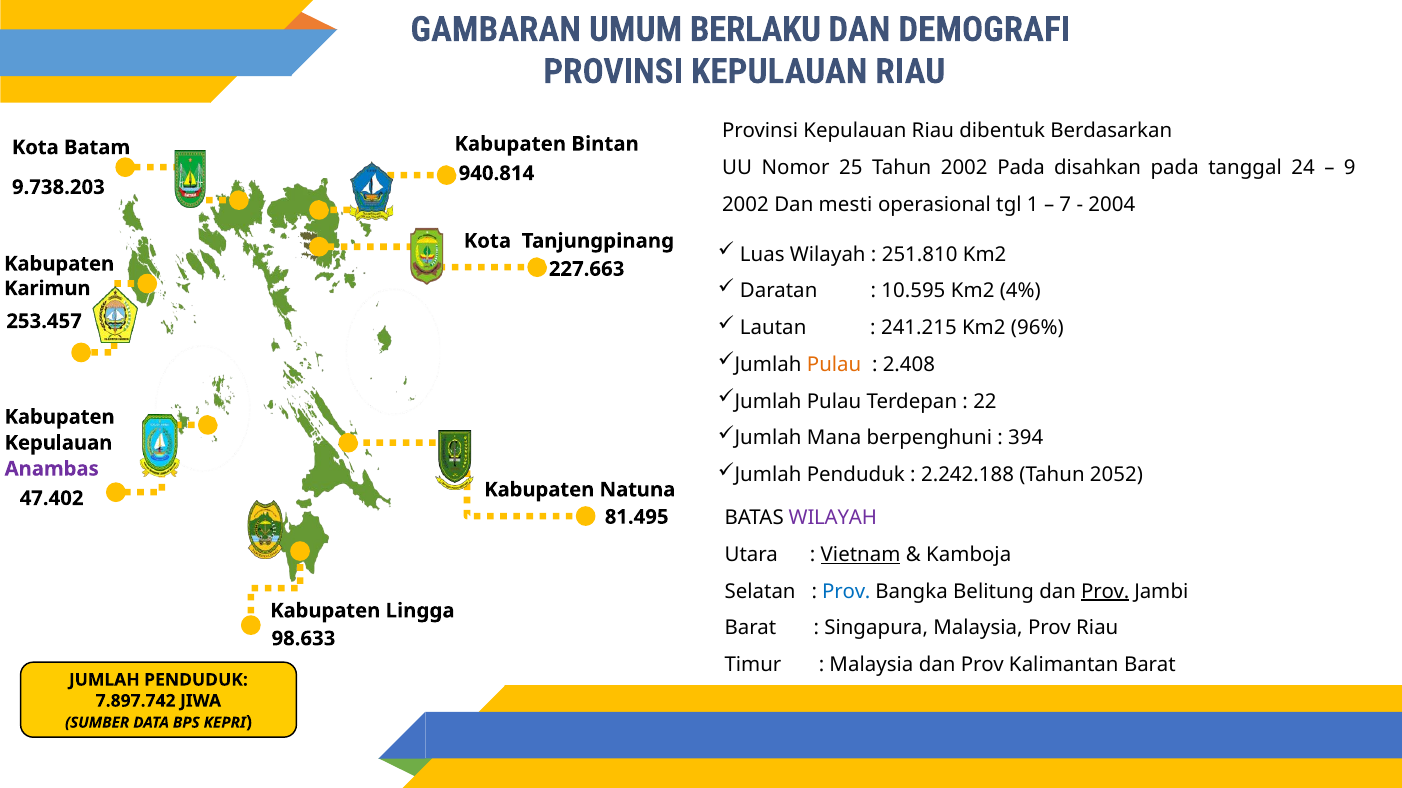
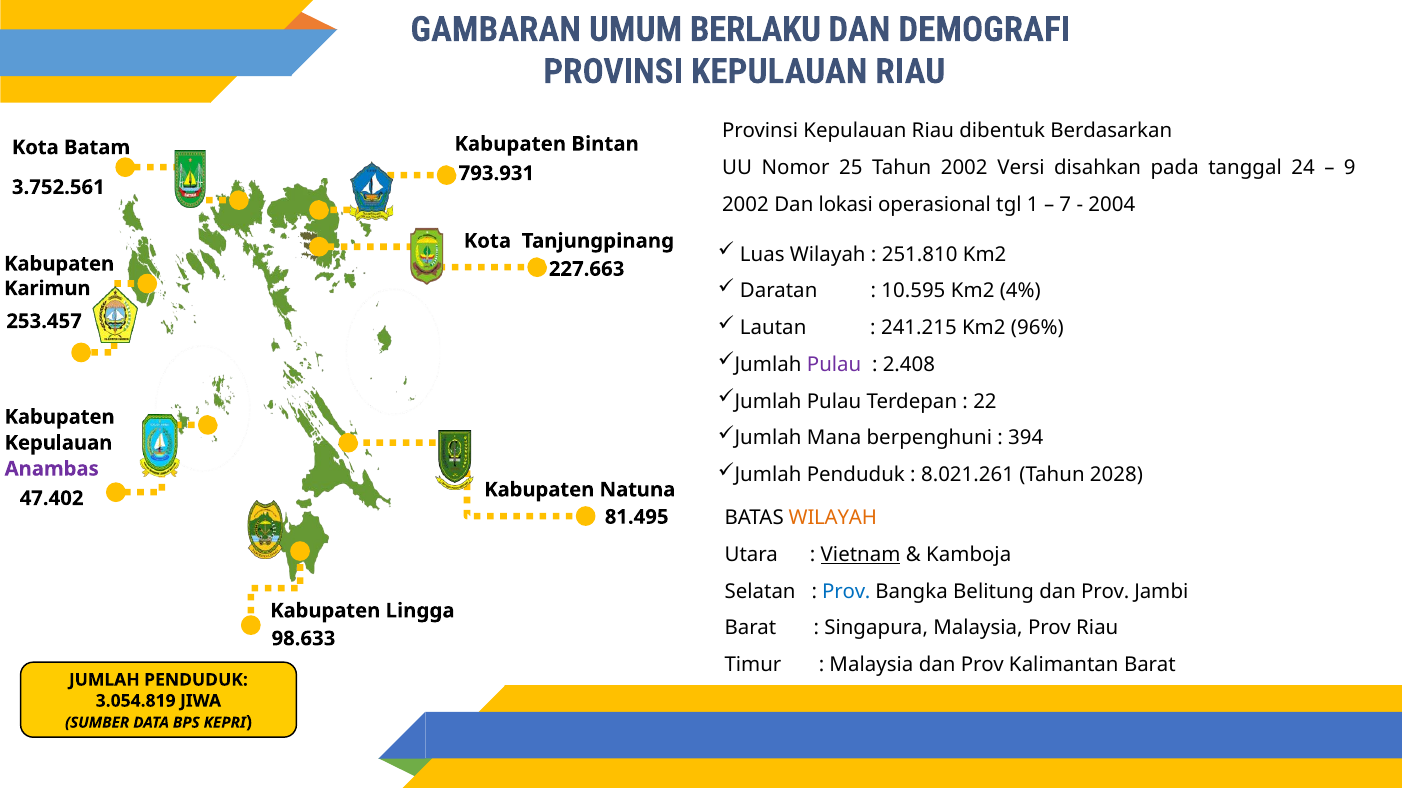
2002 Pada: Pada -> Versi
940.814: 940.814 -> 793.931
9.738.203: 9.738.203 -> 3.752.561
mesti: mesti -> lokasi
Pulau at (834, 365) colour: orange -> purple
2.242.188: 2.242.188 -> 8.021.261
2052: 2052 -> 2028
WILAYAH at (833, 518) colour: purple -> orange
Prov at (1105, 592) underline: present -> none
7.897.742: 7.897.742 -> 3.054.819
